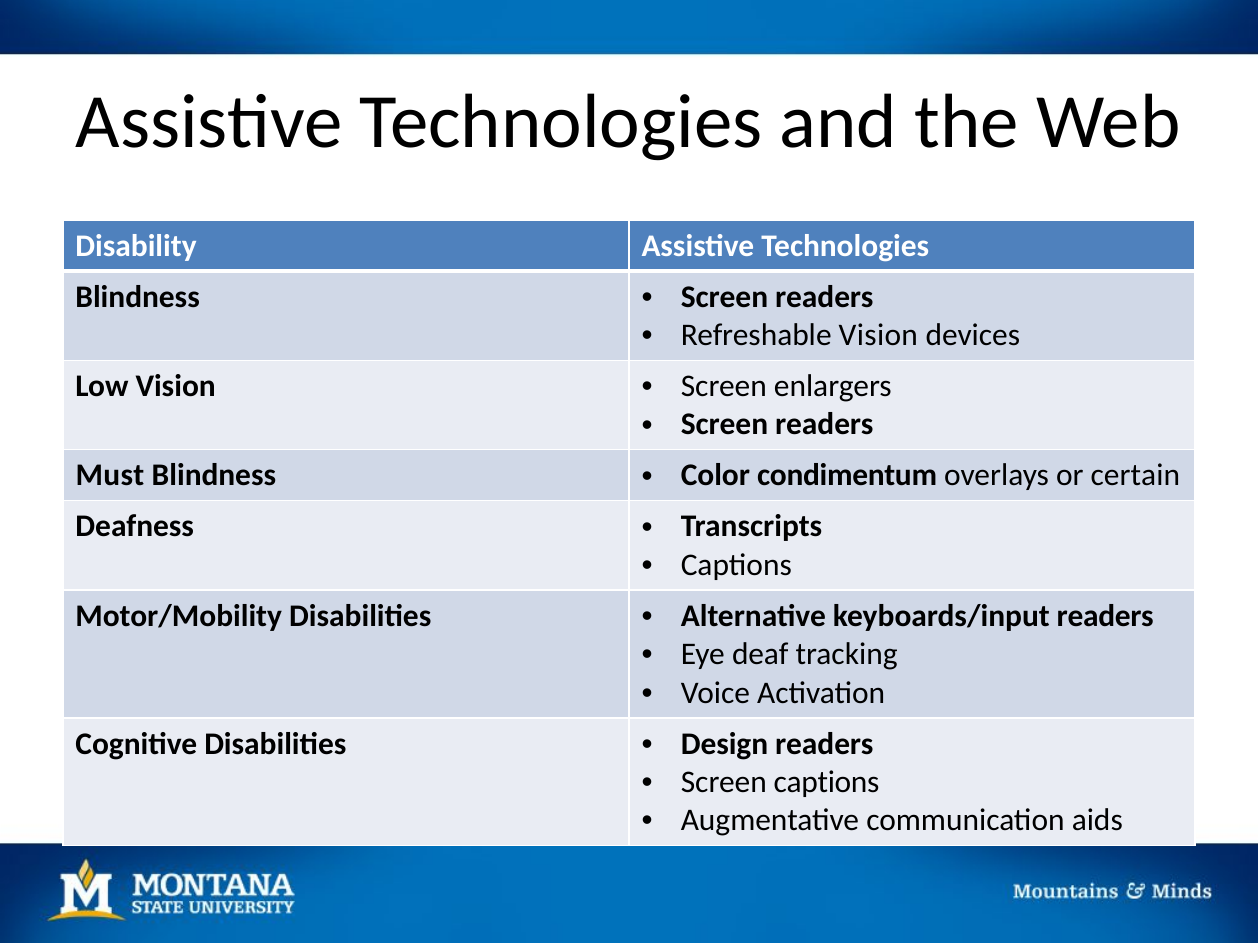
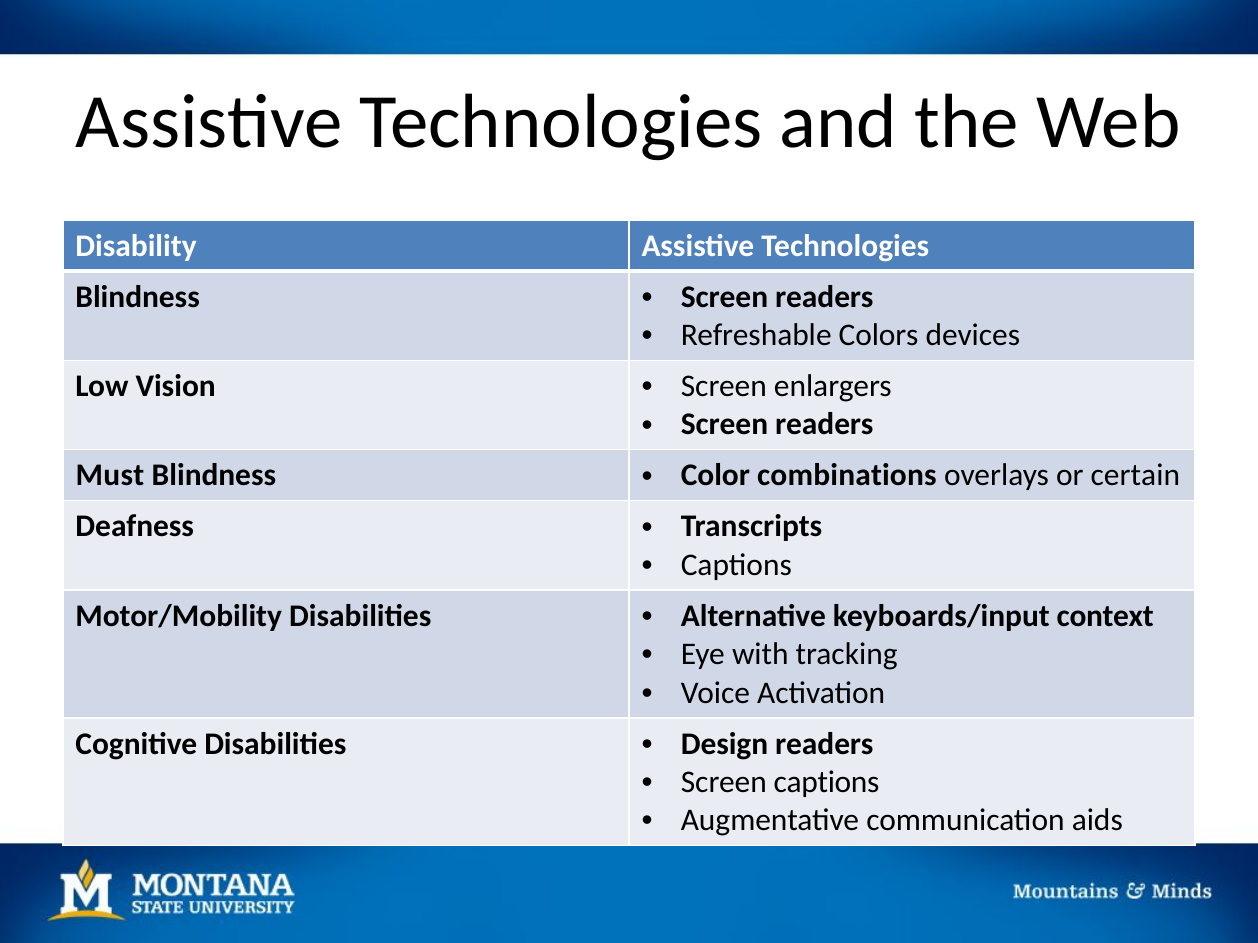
Refreshable Vision: Vision -> Colors
condimentum: condimentum -> combinations
keyboards/input readers: readers -> context
deaf: deaf -> with
